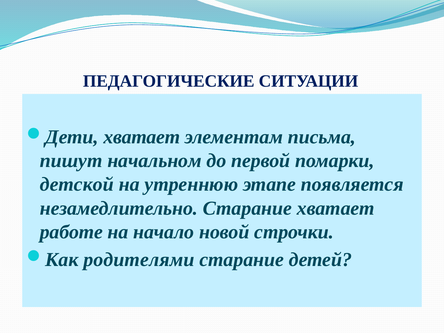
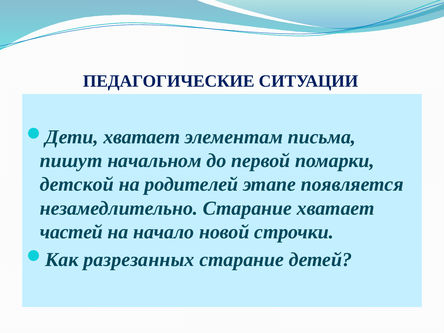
утреннюю: утреннюю -> родителей
работе: работе -> частей
родителями: родителями -> разрезанных
